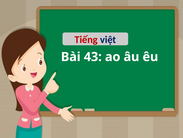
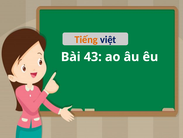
Tiếng colour: red -> orange
